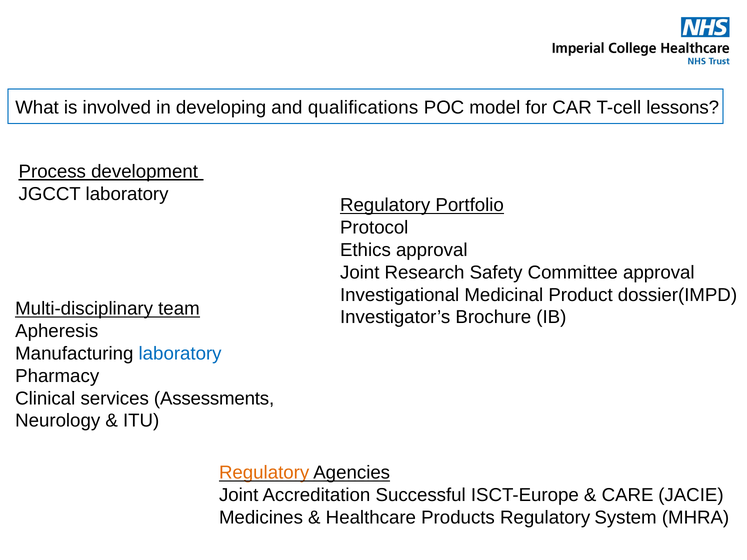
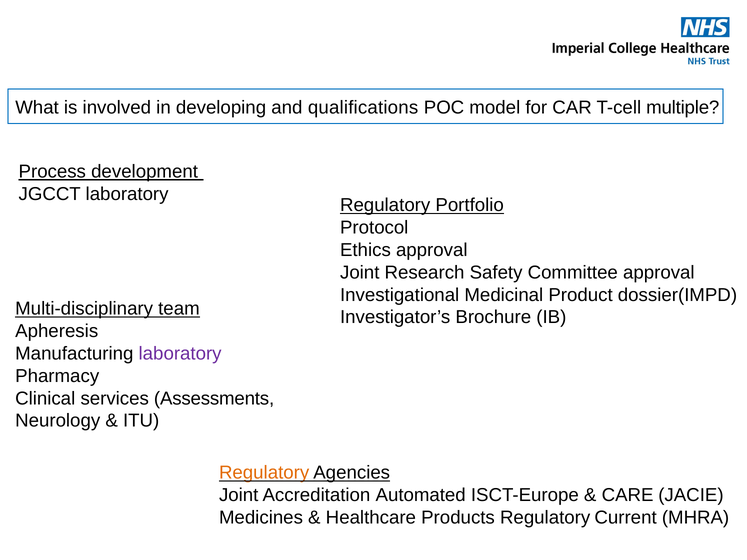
lessons: lessons -> multiple
laboratory at (180, 354) colour: blue -> purple
Successful: Successful -> Automated
System: System -> Current
